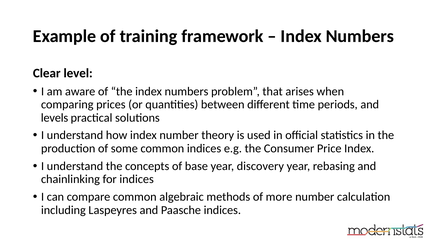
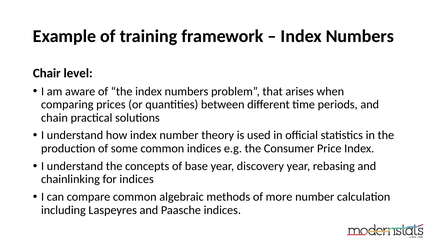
Clear: Clear -> Chair
levels: levels -> chain
